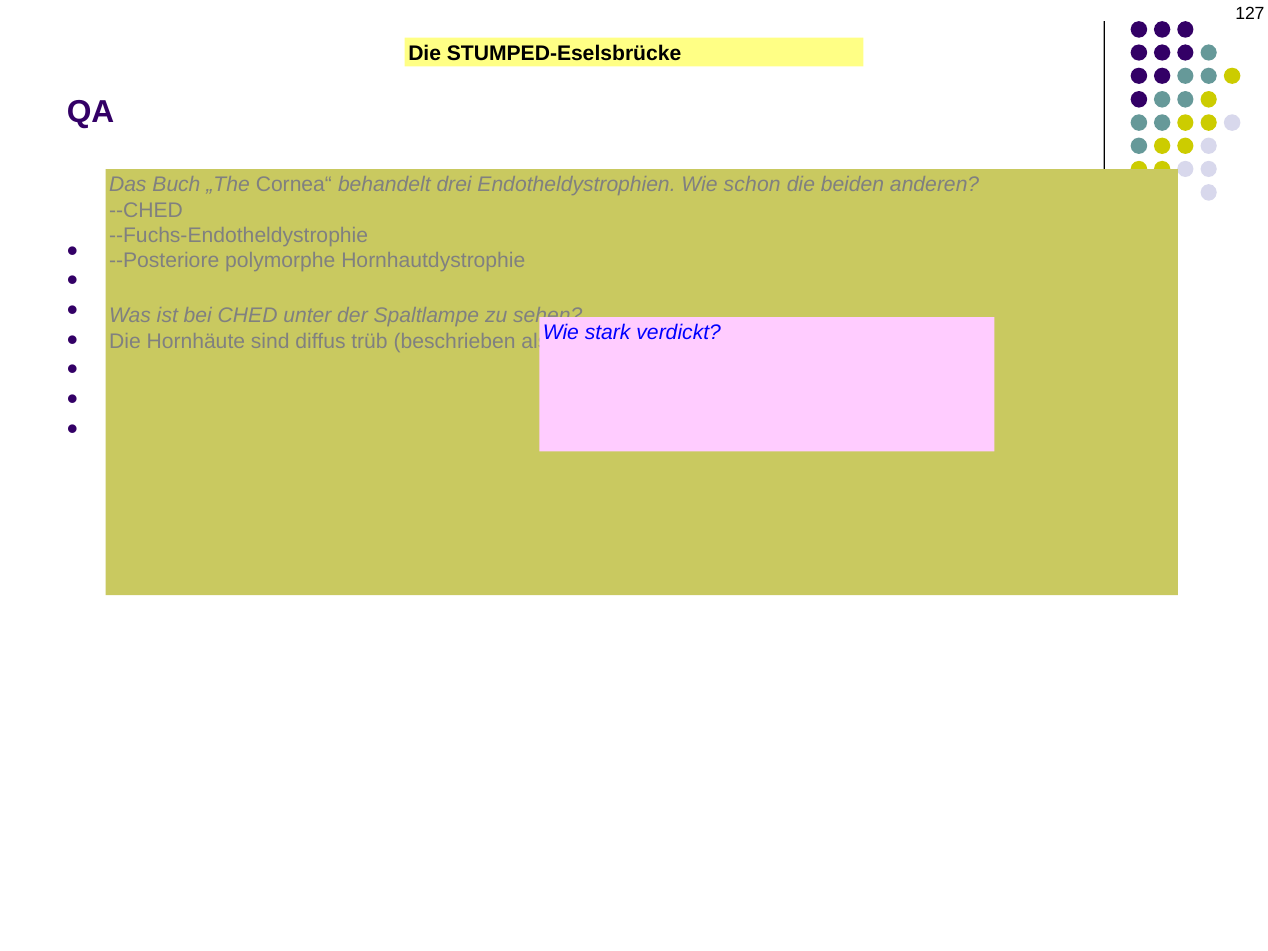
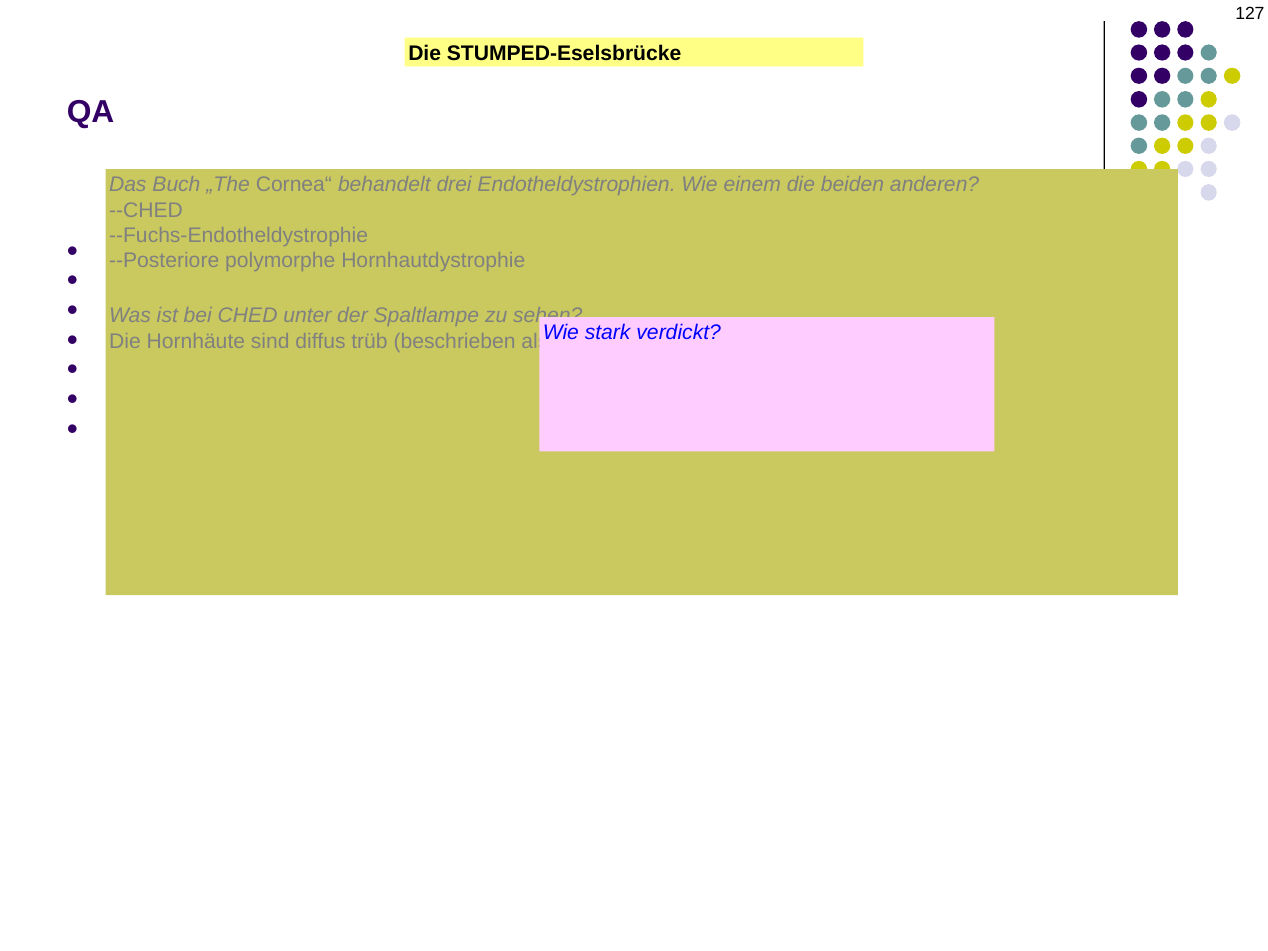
schon: schon -> einem
